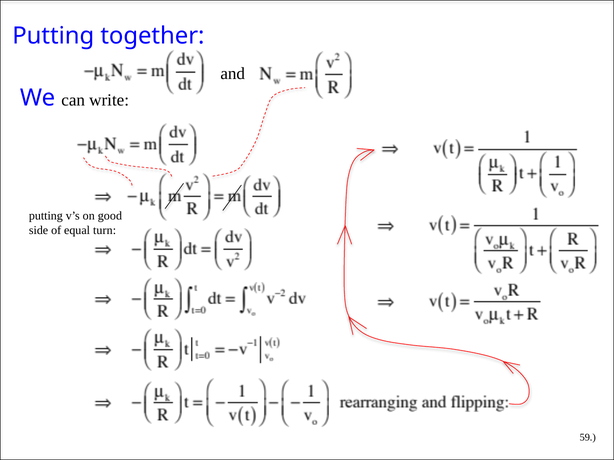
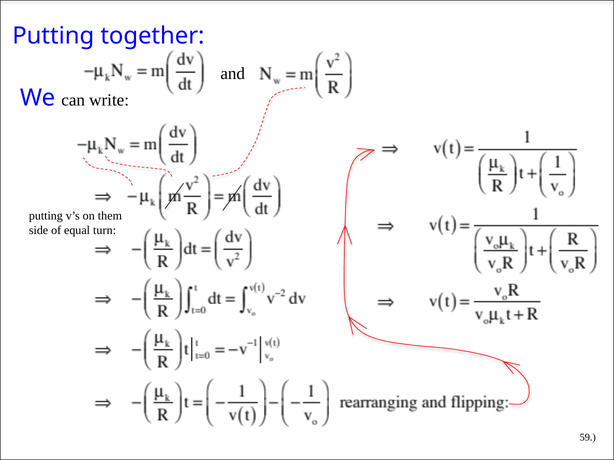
good: good -> them
